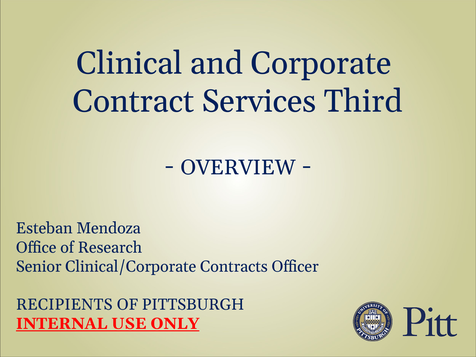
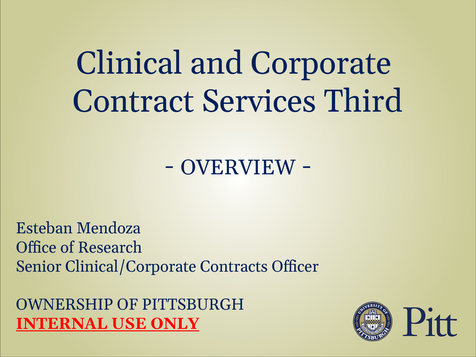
RECIPIENTS: RECIPIENTS -> OWNERSHIP
